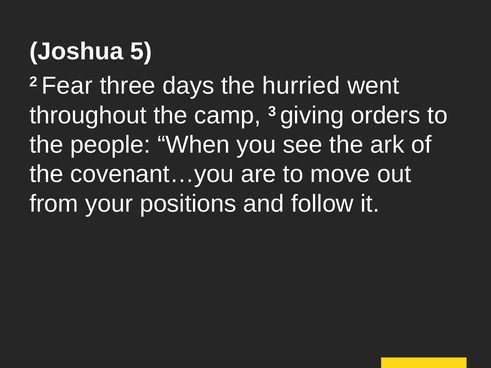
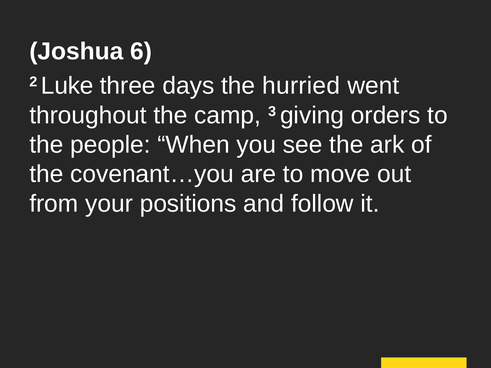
5: 5 -> 6
Fear: Fear -> Luke
